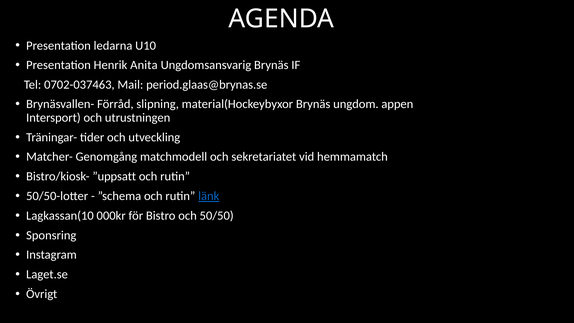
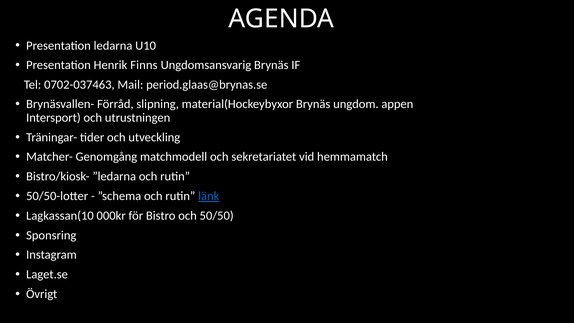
Anita: Anita -> Finns
”uppsatt: ”uppsatt -> ”ledarna
